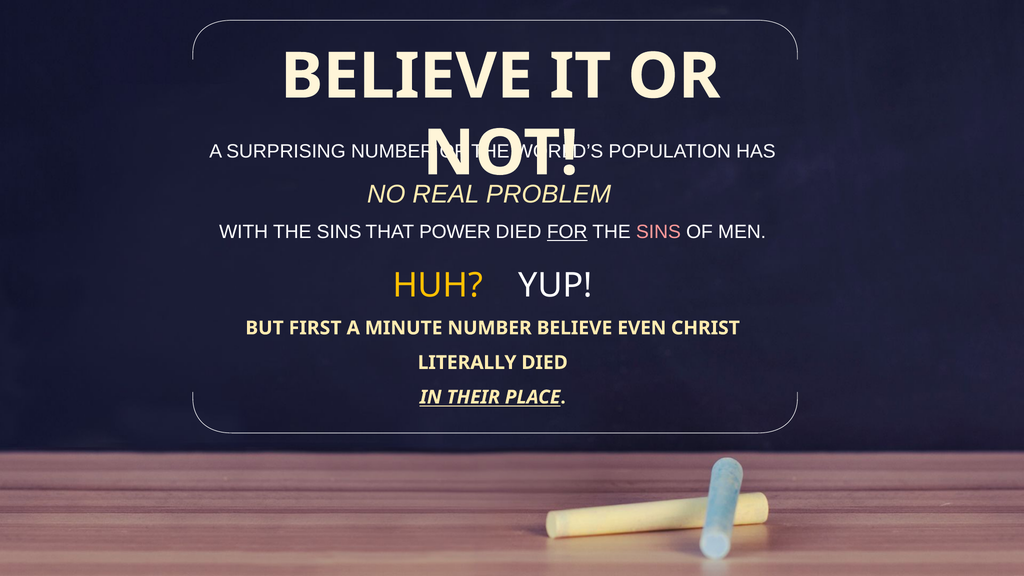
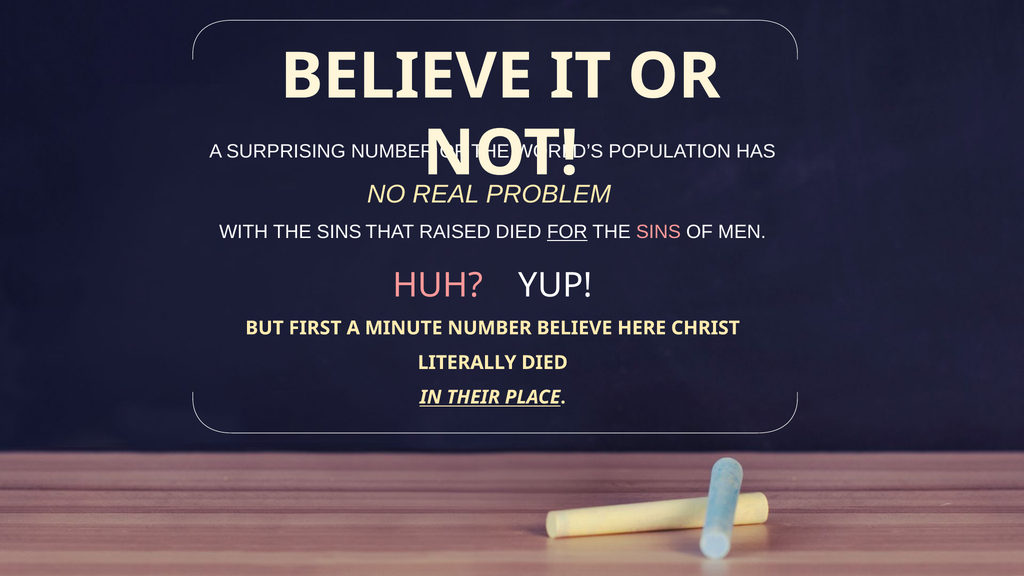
POWER: POWER -> RAISED
HUH colour: yellow -> pink
EVEN: EVEN -> HERE
